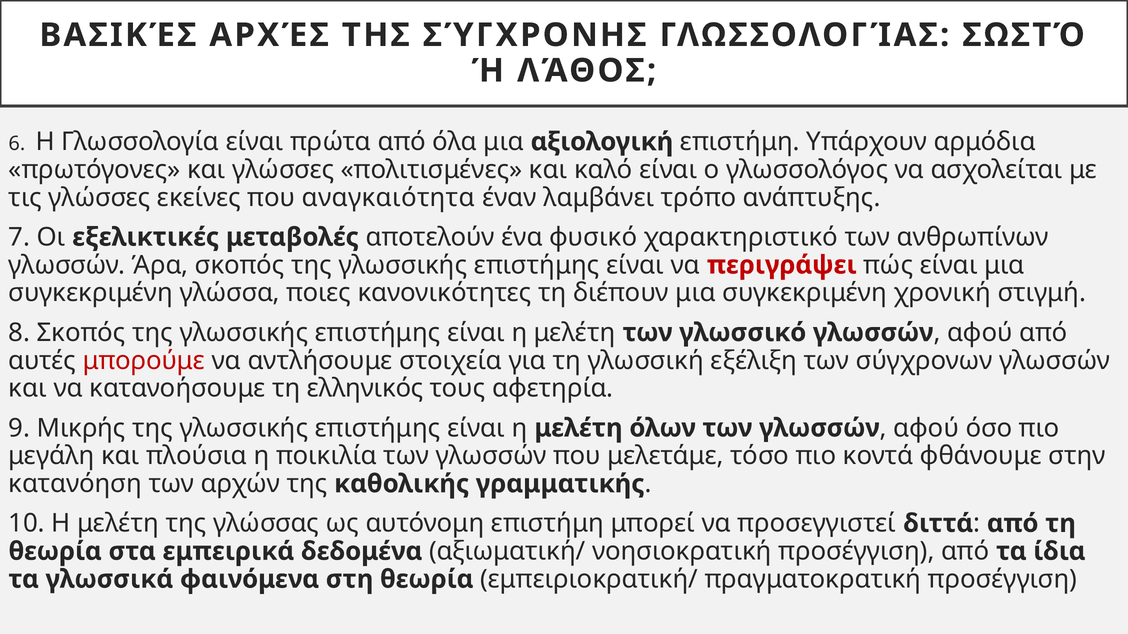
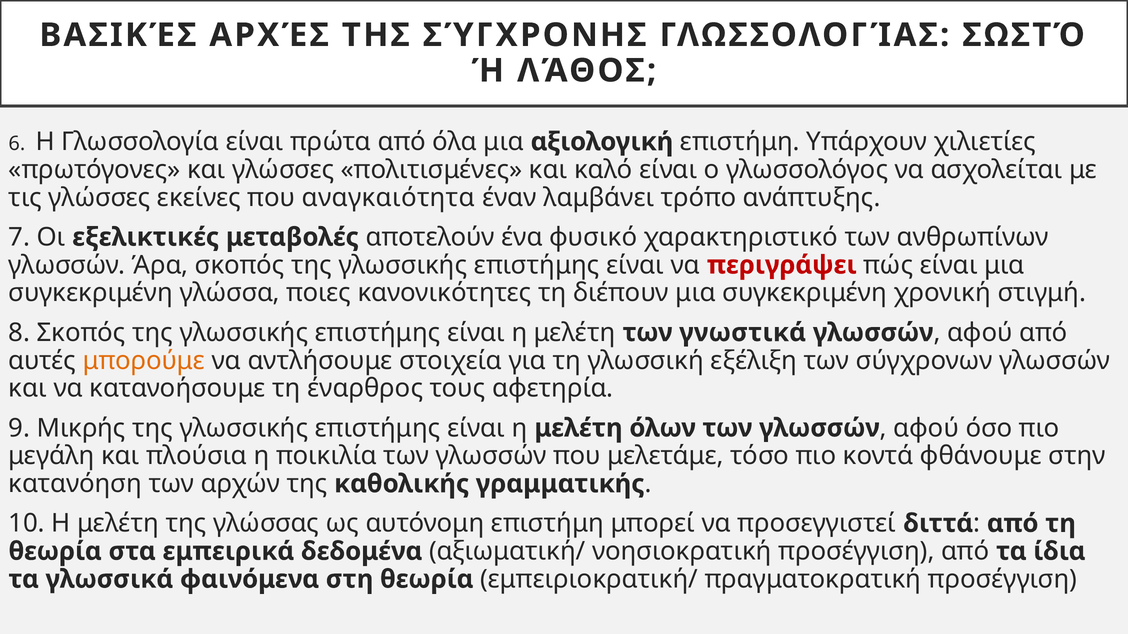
αρμόδια: αρμόδια -> χιλιετίες
γλωσσικό: γλωσσικό -> γνωστικά
μπορούμε colour: red -> orange
ελληνικός: ελληνικός -> έναρθρος
